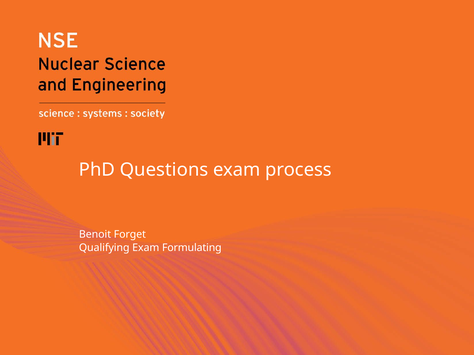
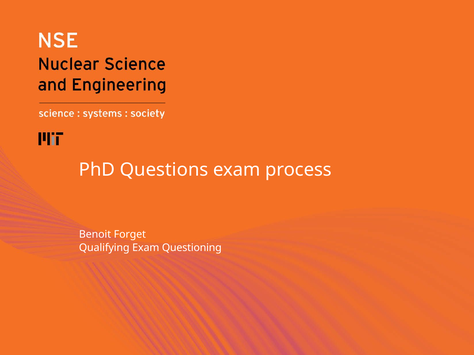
Formulating: Formulating -> Questioning
